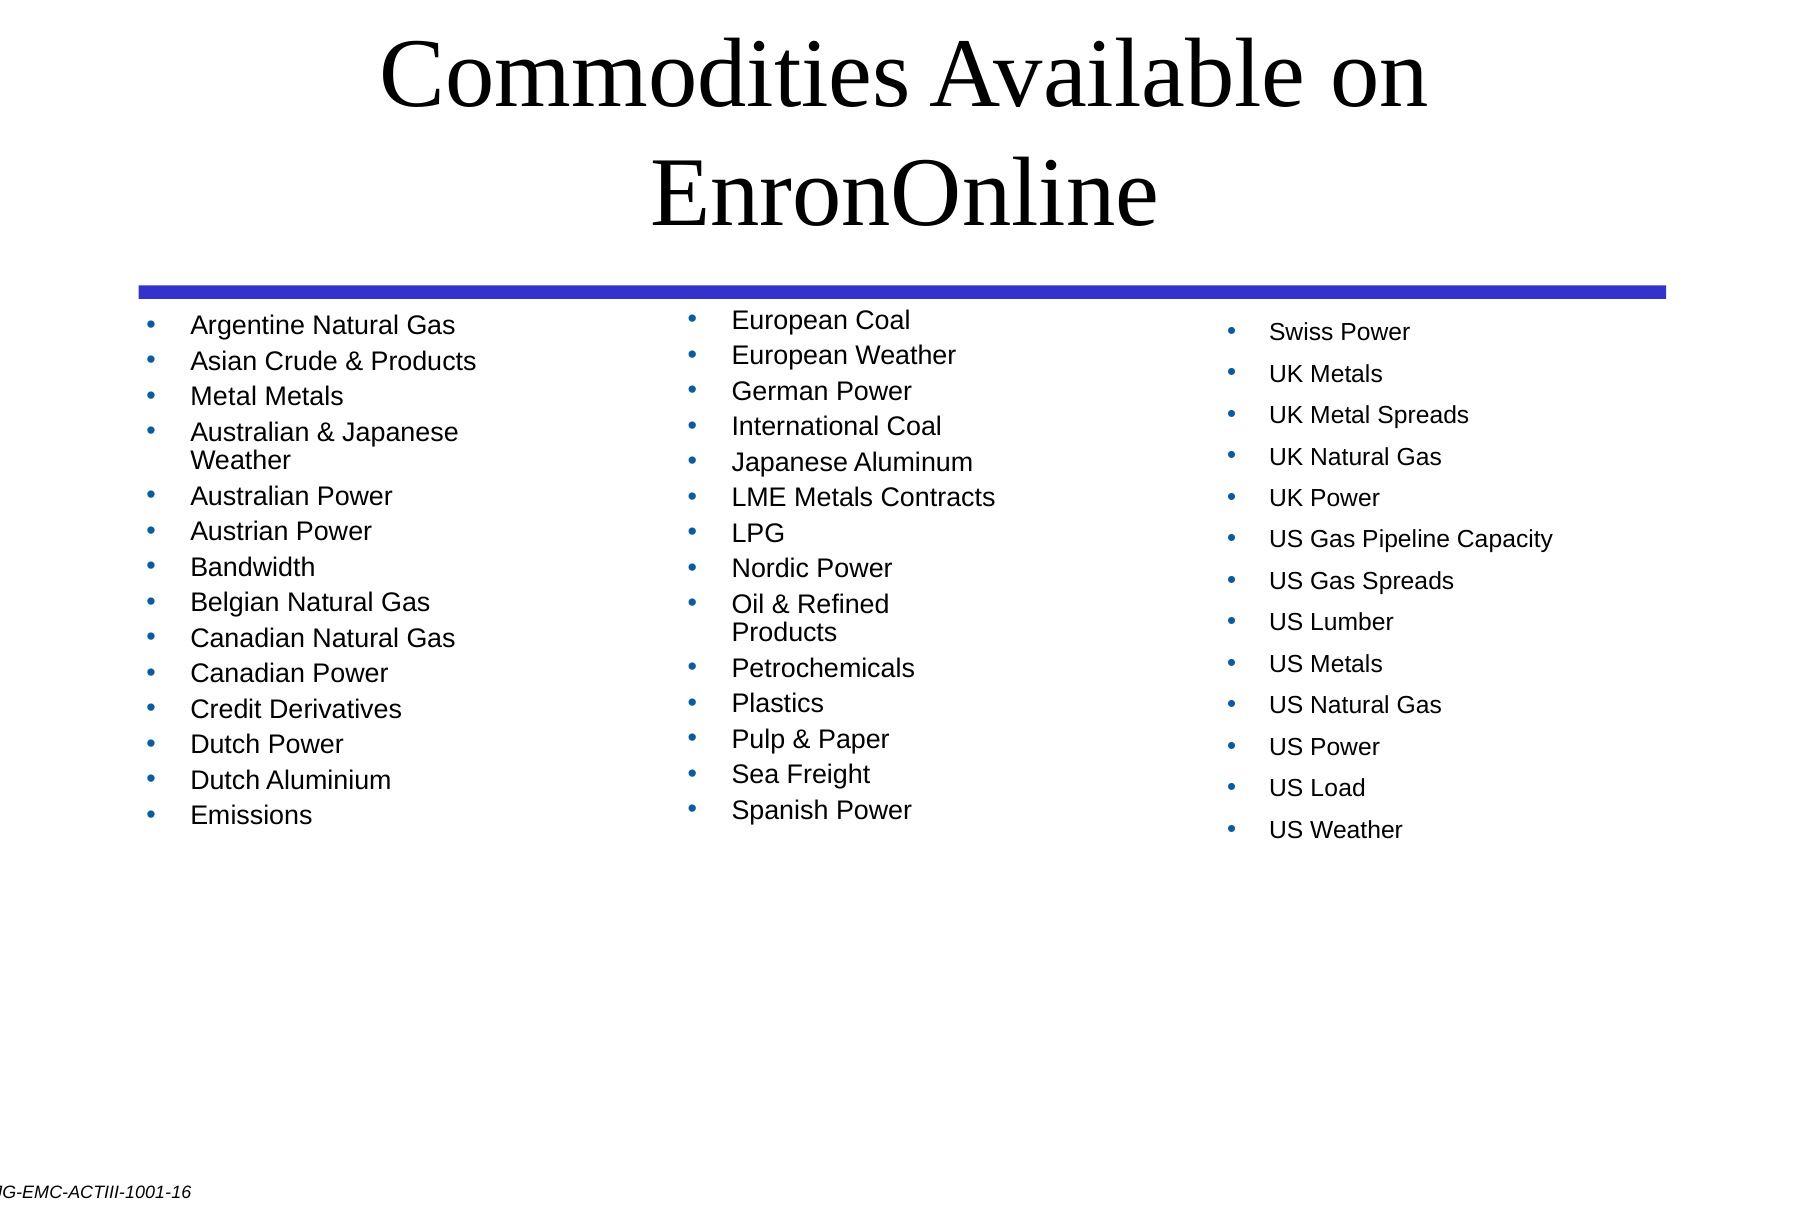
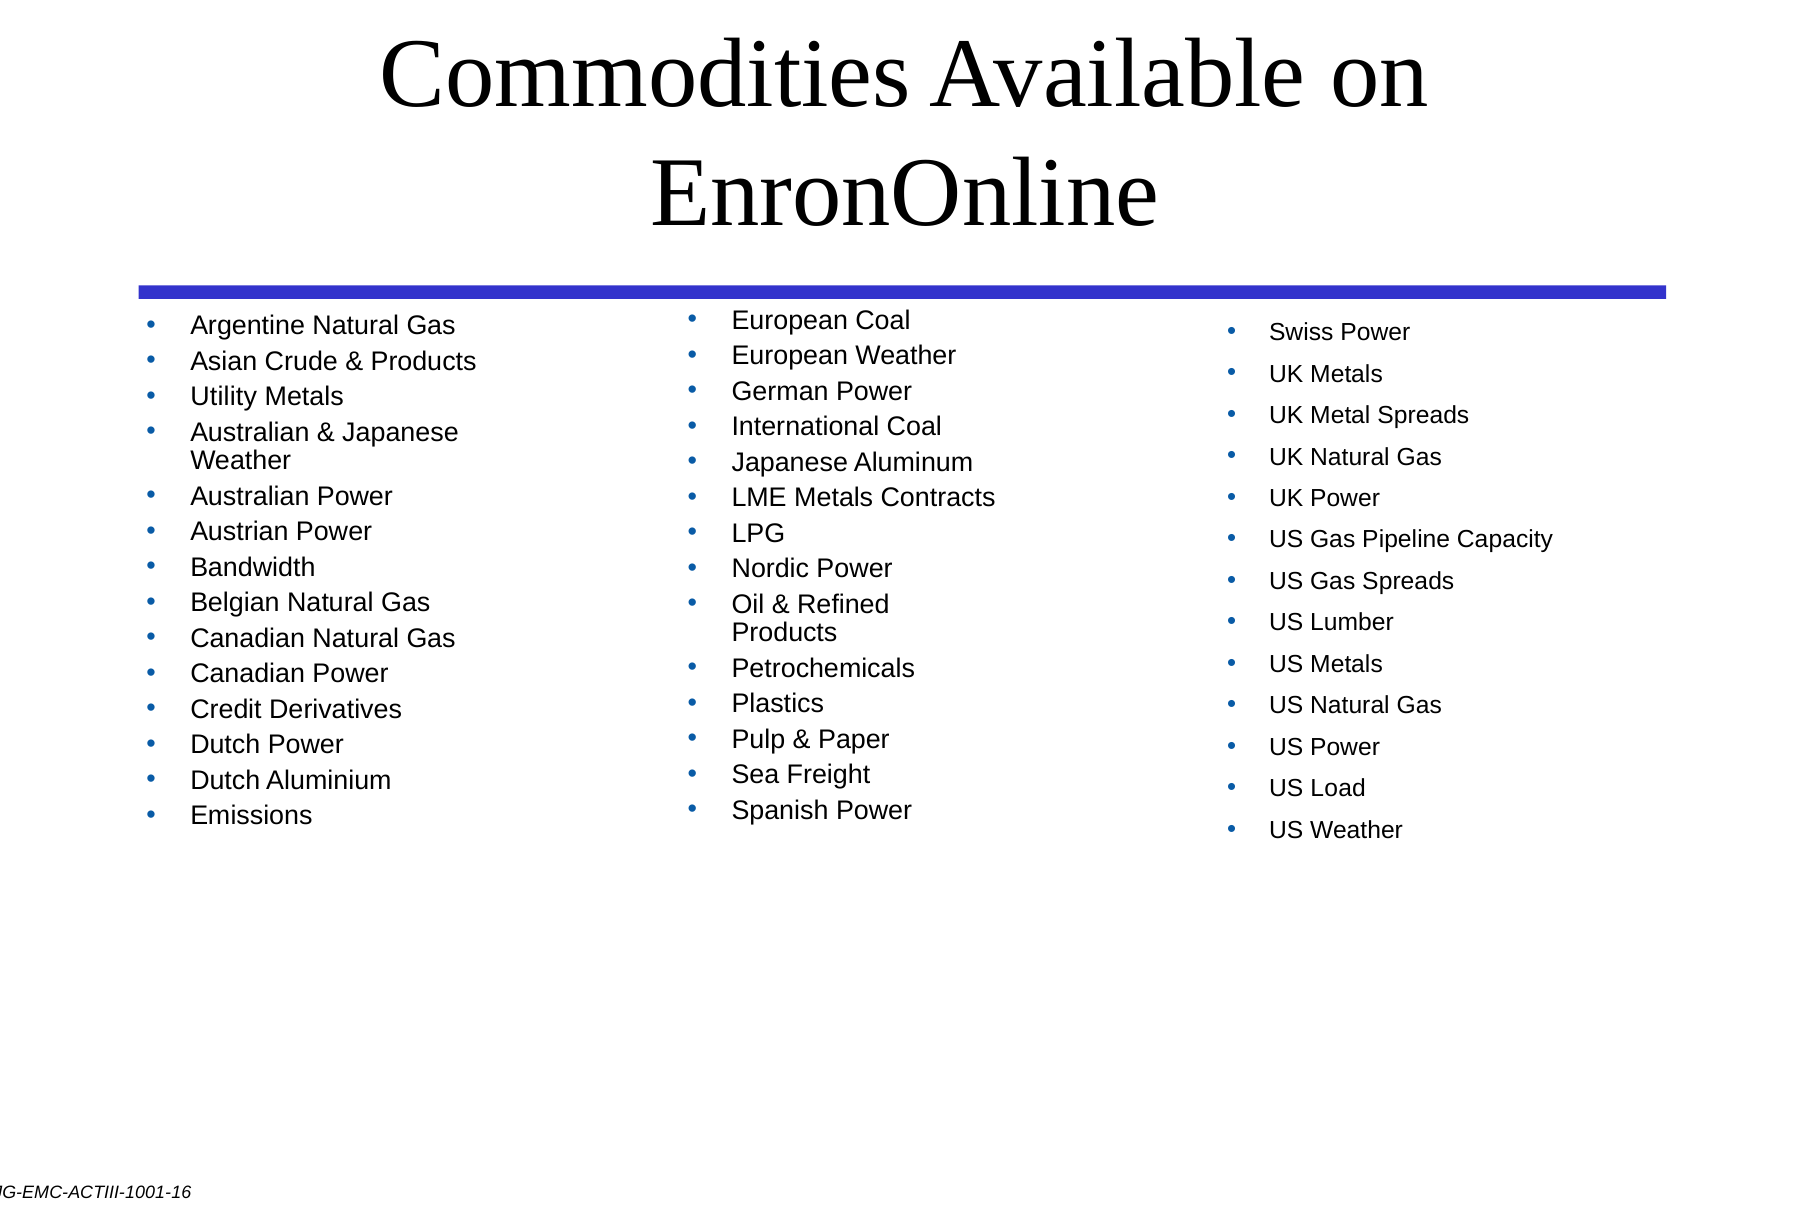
Metal at (224, 397): Metal -> Utility
